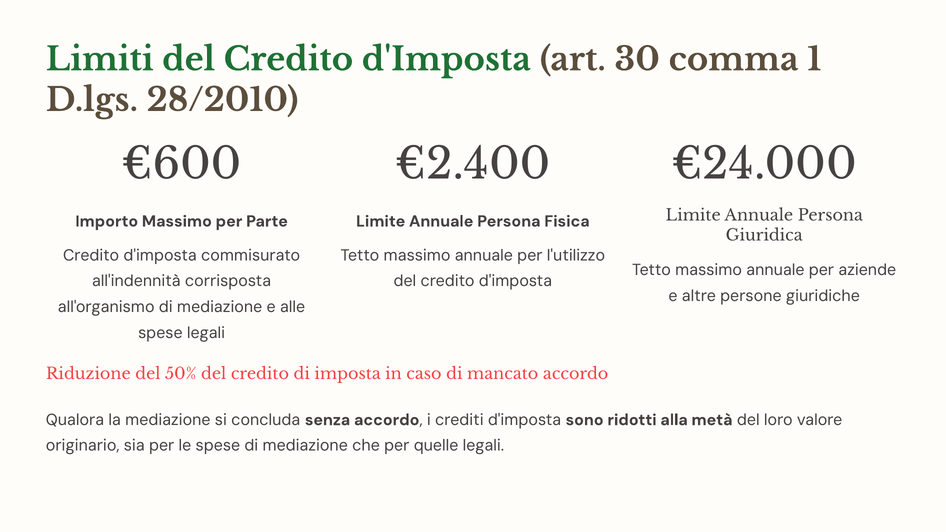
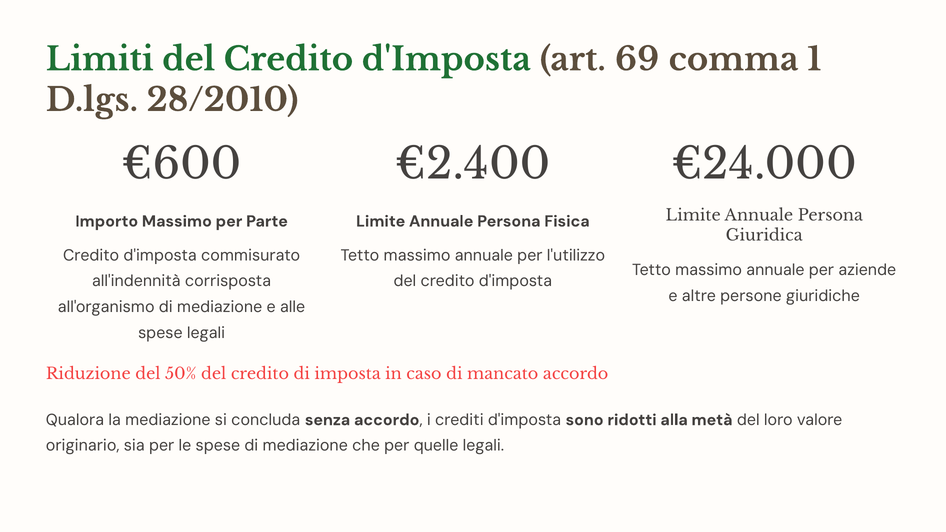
30: 30 -> 69
